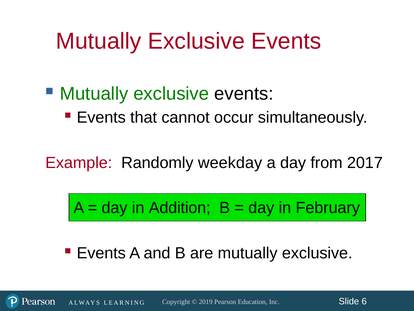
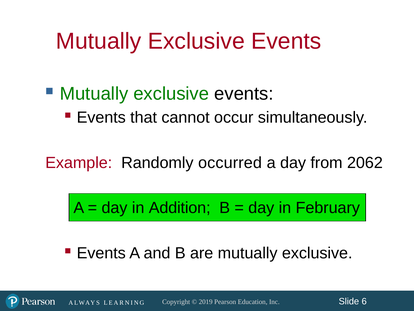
weekday: weekday -> occurred
2017: 2017 -> 2062
